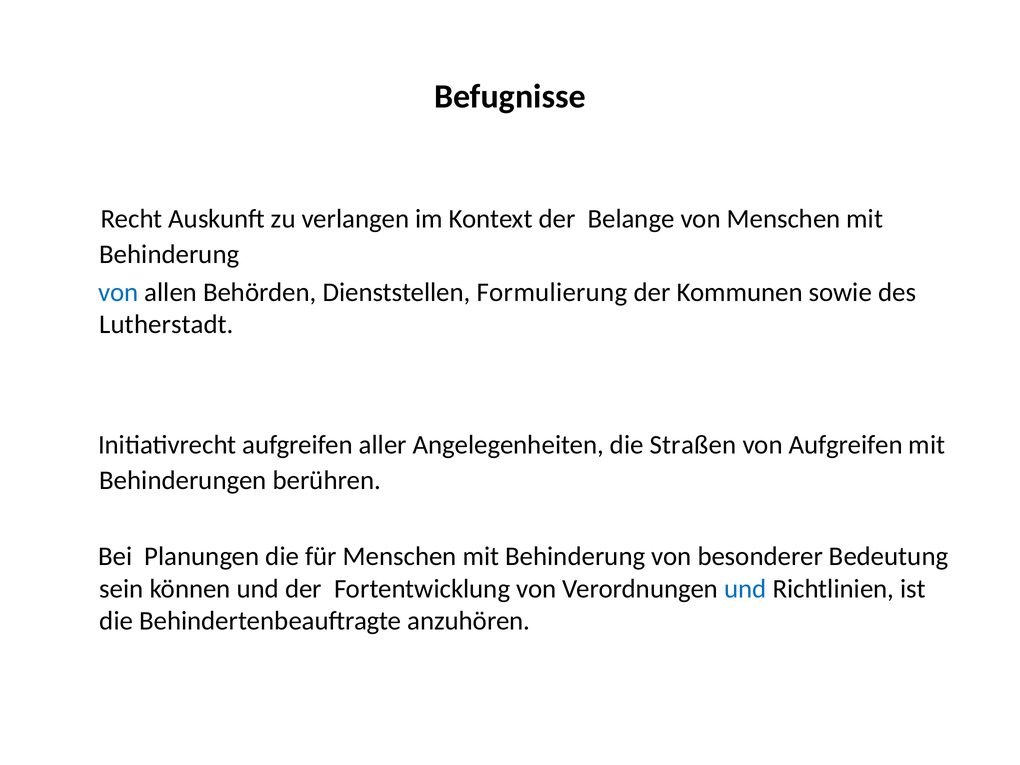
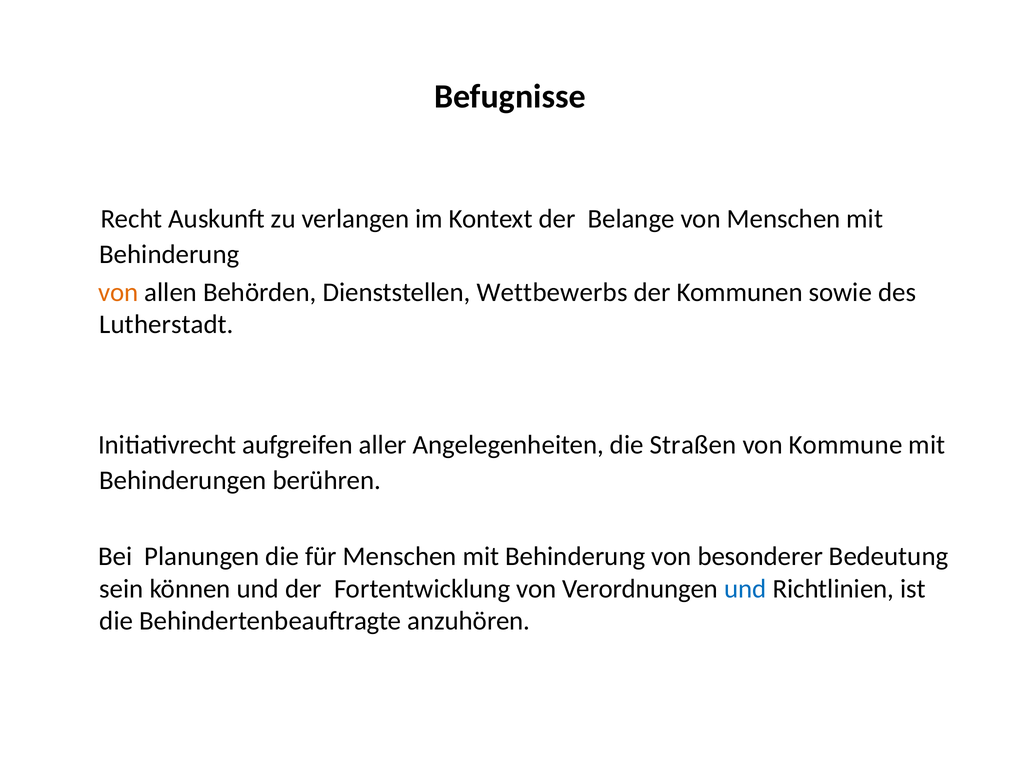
von at (118, 292) colour: blue -> orange
Formulierung: Formulierung -> Wettbewerbs
von Aufgreifen: Aufgreifen -> Kommune
